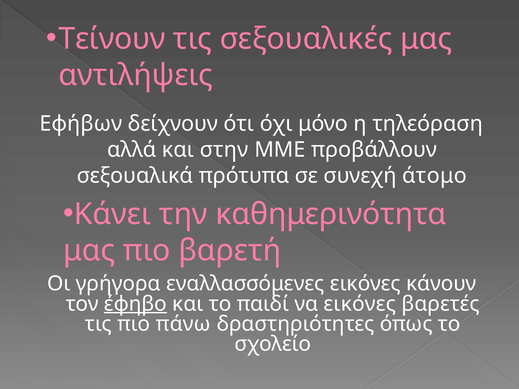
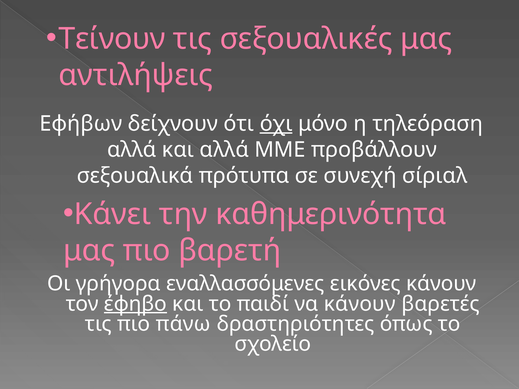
όχι underline: none -> present
και στην: στην -> αλλά
άτομο: άτομο -> σίριαλ
να εικόνες: εικόνες -> κάνουν
